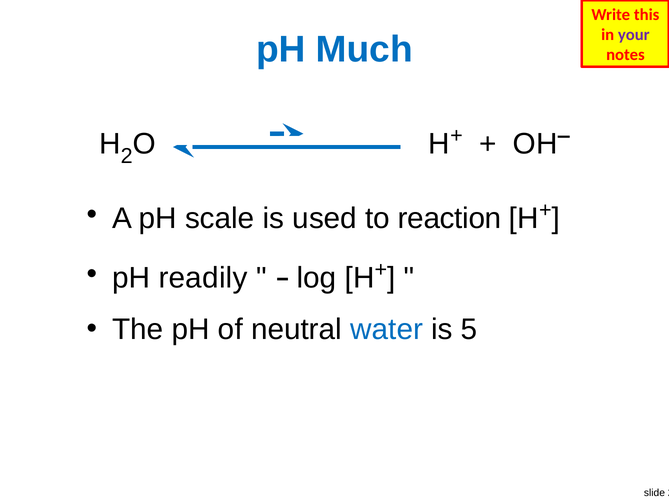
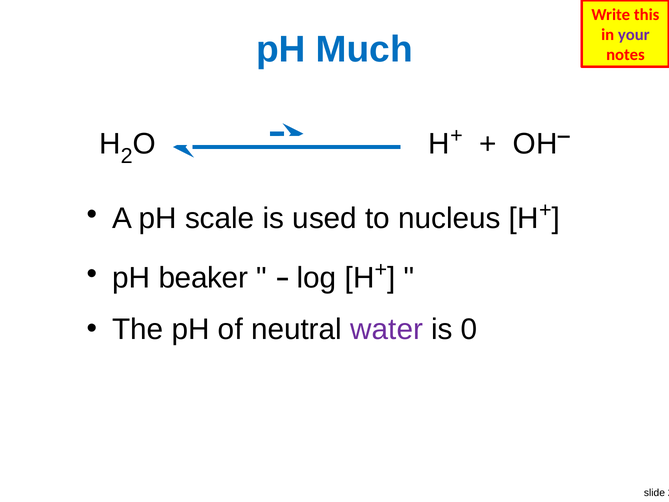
reaction: reaction -> nucleus
readily: readily -> beaker
water colour: blue -> purple
5: 5 -> 0
